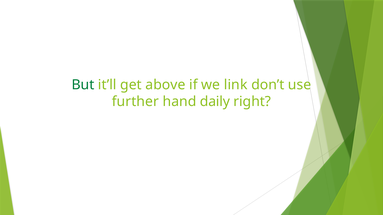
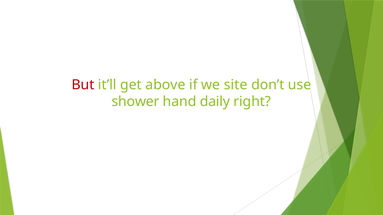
But colour: green -> red
link: link -> site
further: further -> shower
